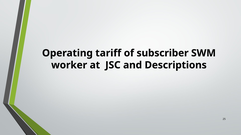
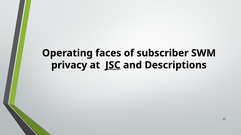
tariff: tariff -> faces
worker: worker -> privacy
JSC underline: none -> present
